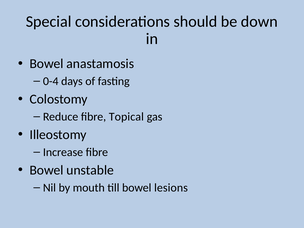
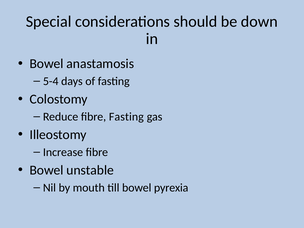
0-4: 0-4 -> 5-4
fibre Topical: Topical -> Fasting
lesions: lesions -> pyrexia
